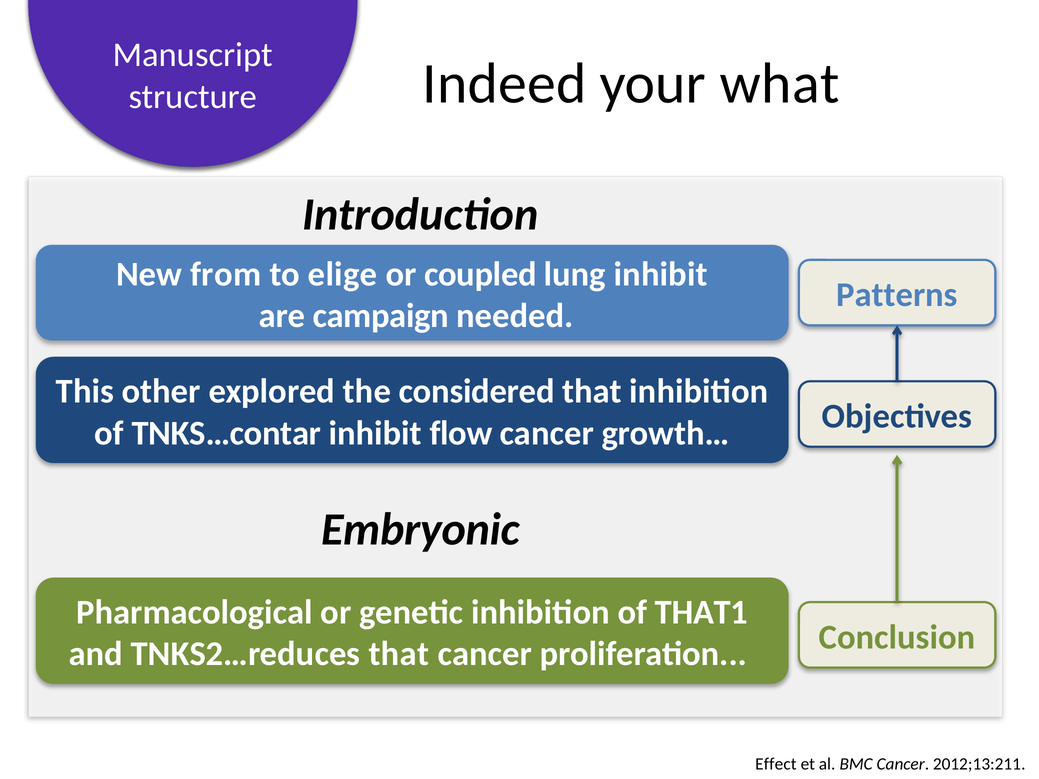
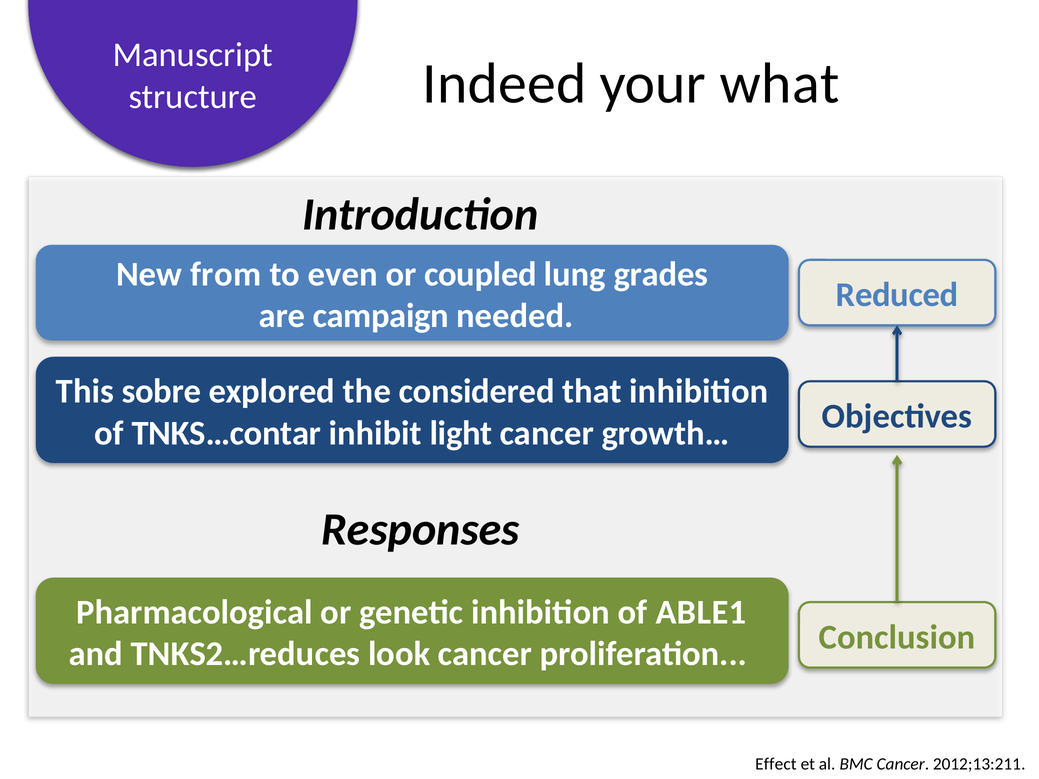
elige: elige -> even
lung inhibit: inhibit -> grades
Patterns: Patterns -> Reduced
other: other -> sobre
flow: flow -> light
Embryonic: Embryonic -> Responses
THAT1: THAT1 -> ABLE1
TNKS2…reduces that: that -> look
